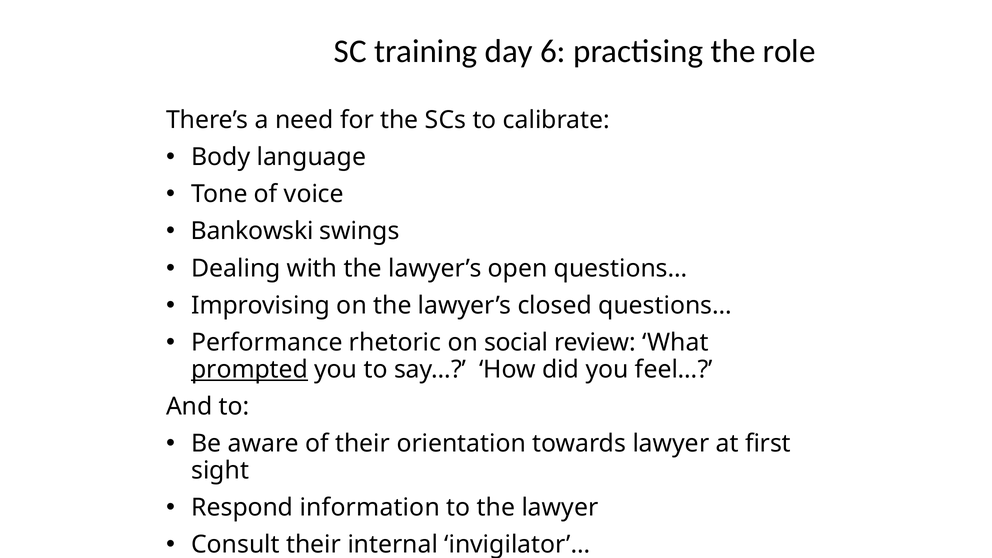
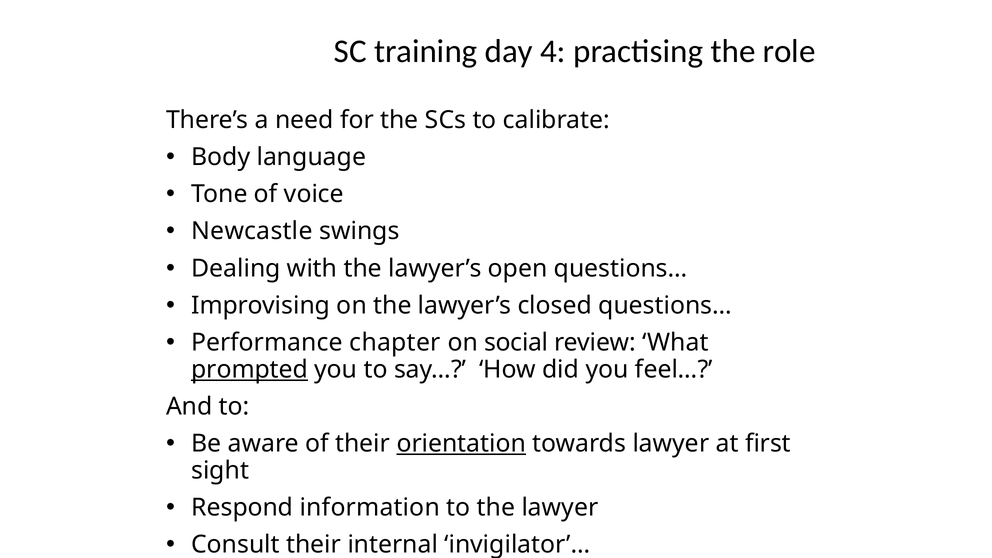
6: 6 -> 4
Bankowski: Bankowski -> Newcastle
rhetoric: rhetoric -> chapter
orientation underline: none -> present
